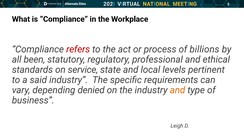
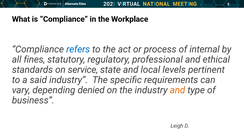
refers colour: red -> blue
billions: billions -> internal
been: been -> fines
